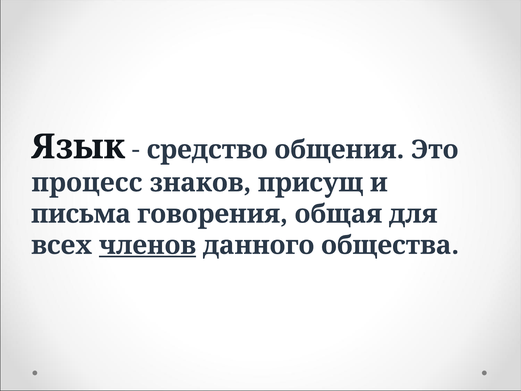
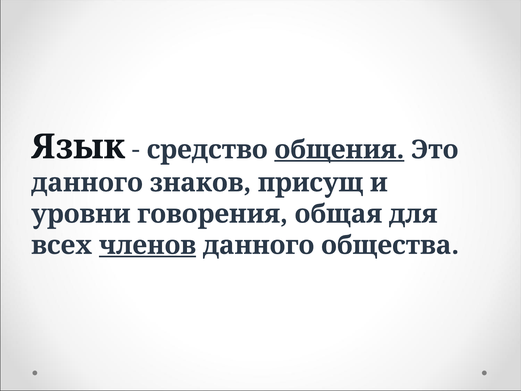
общения underline: none -> present
процесс at (87, 183): процесс -> данного
письма: письма -> уровни
